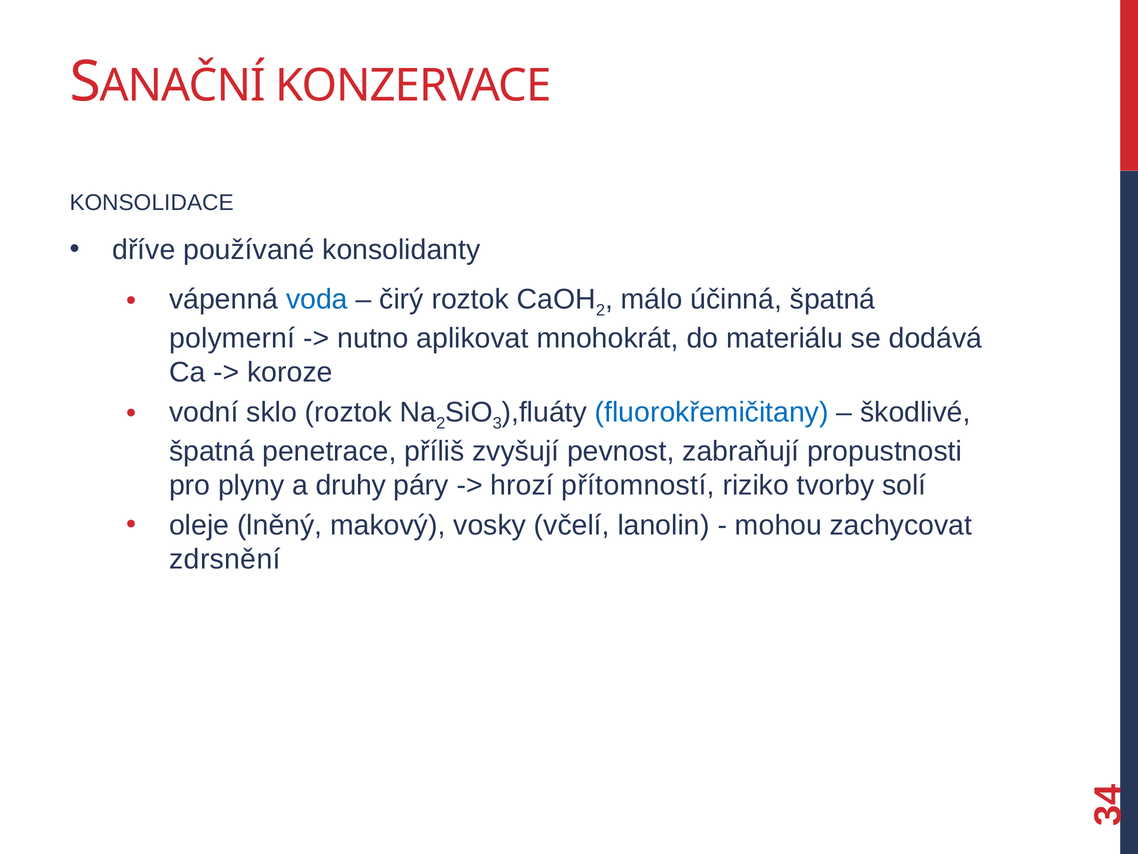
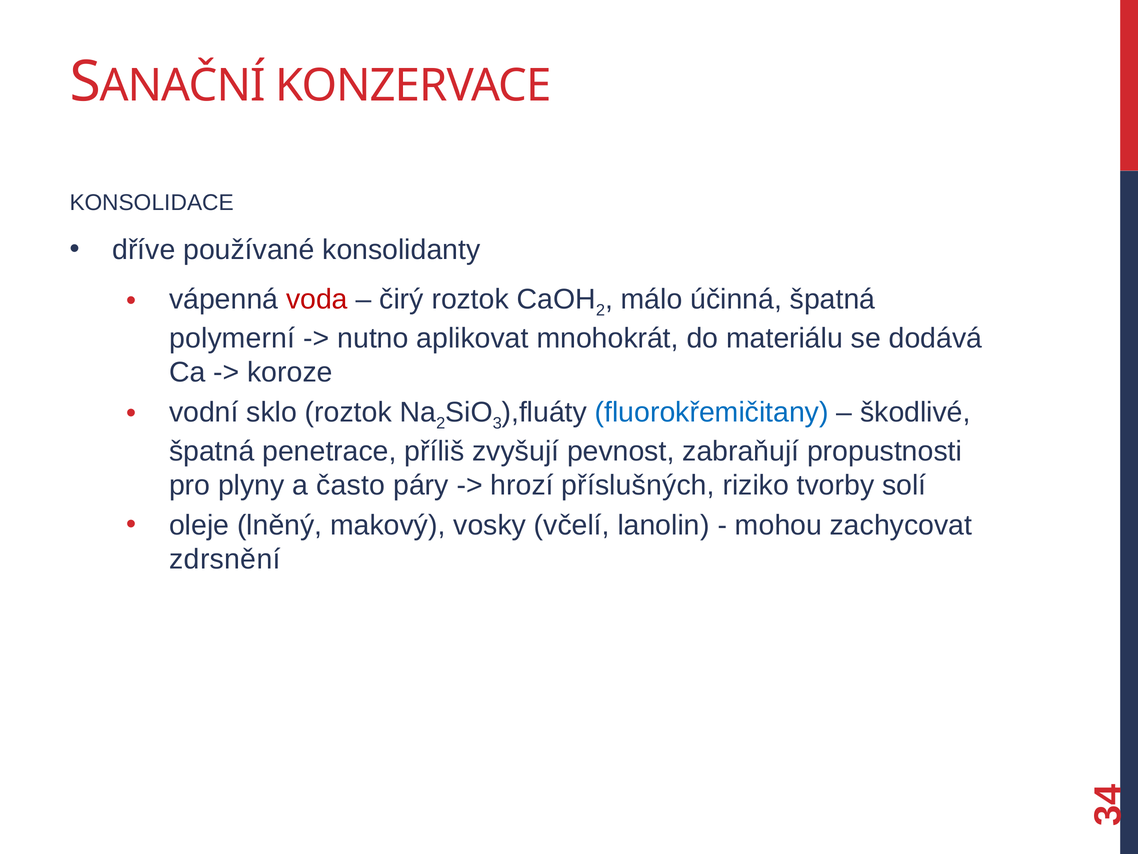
voda colour: blue -> red
druhy: druhy -> často
přítomností: přítomností -> příslušných
